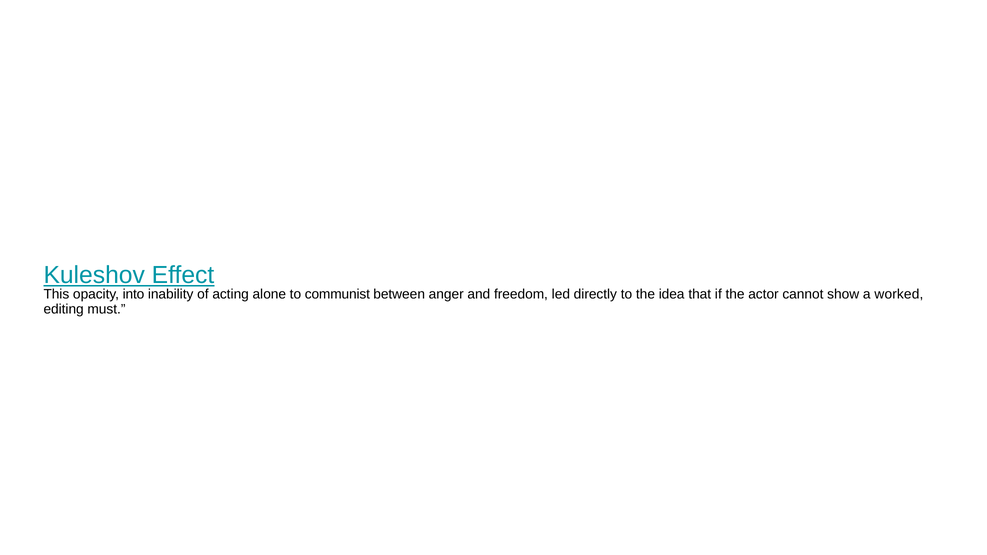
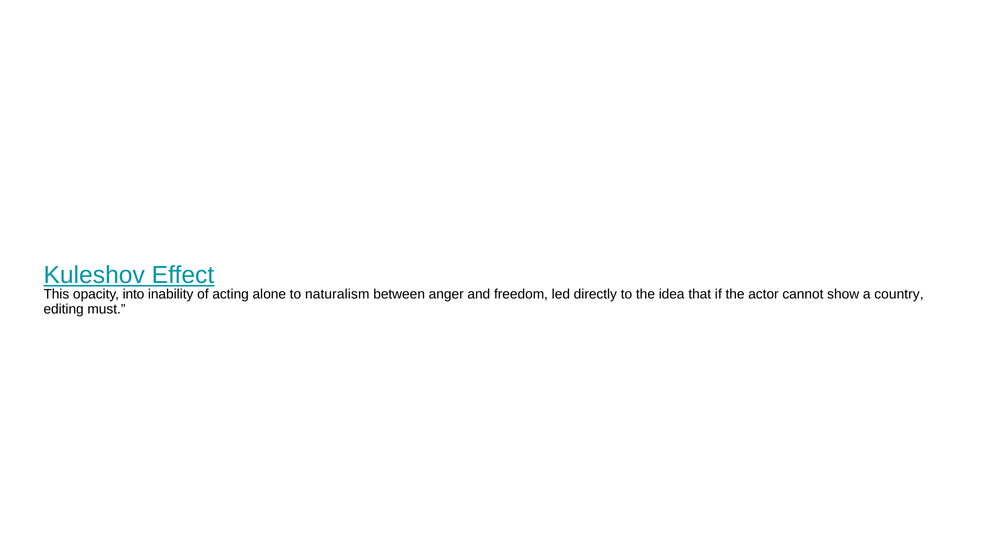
communist: communist -> naturalism
worked: worked -> country
